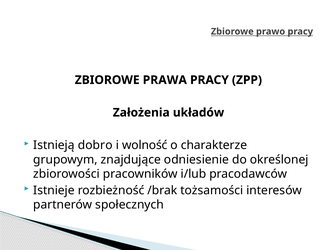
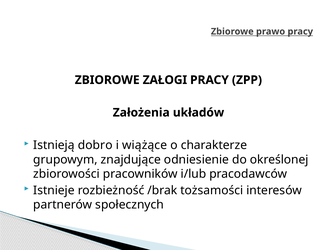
PRAWA: PRAWA -> ZAŁOGI
wolność: wolność -> wiążące
